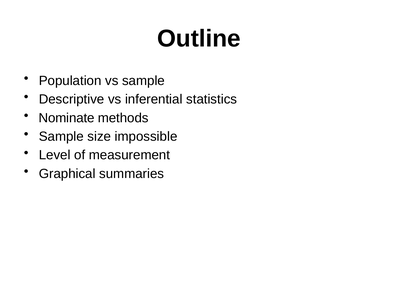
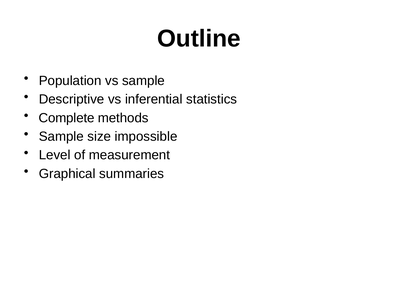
Nominate: Nominate -> Complete
